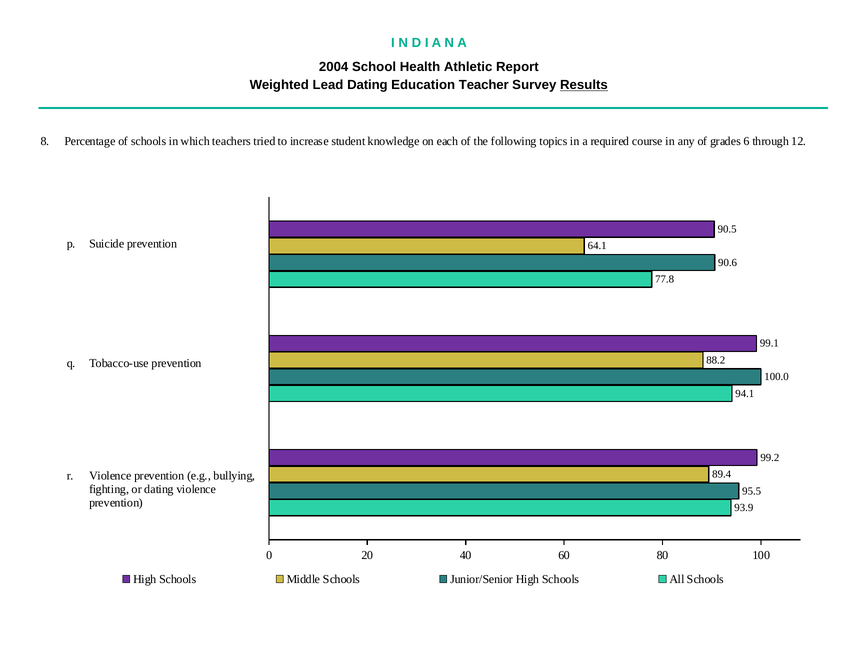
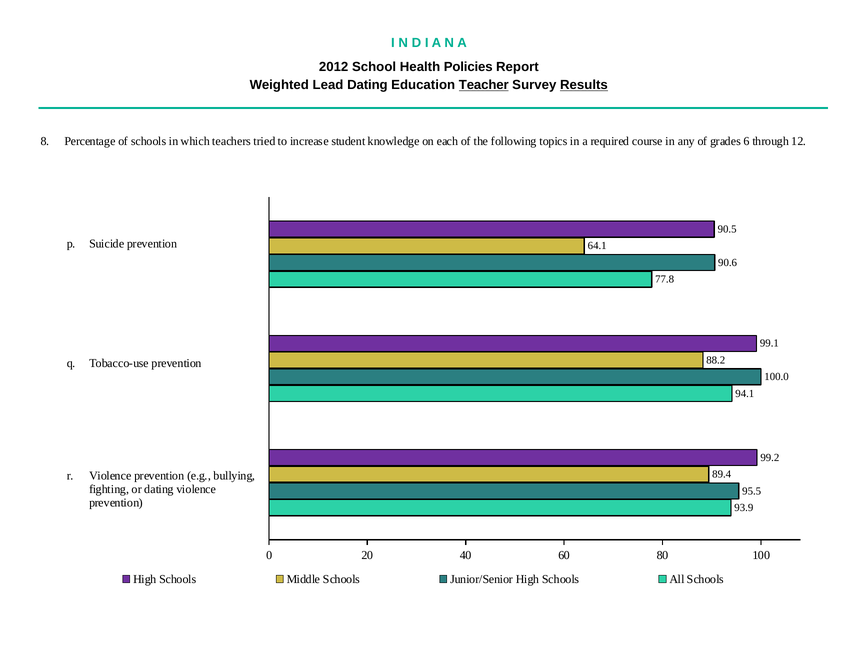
2004: 2004 -> 2012
Athletic: Athletic -> Policies
Teacher underline: none -> present
